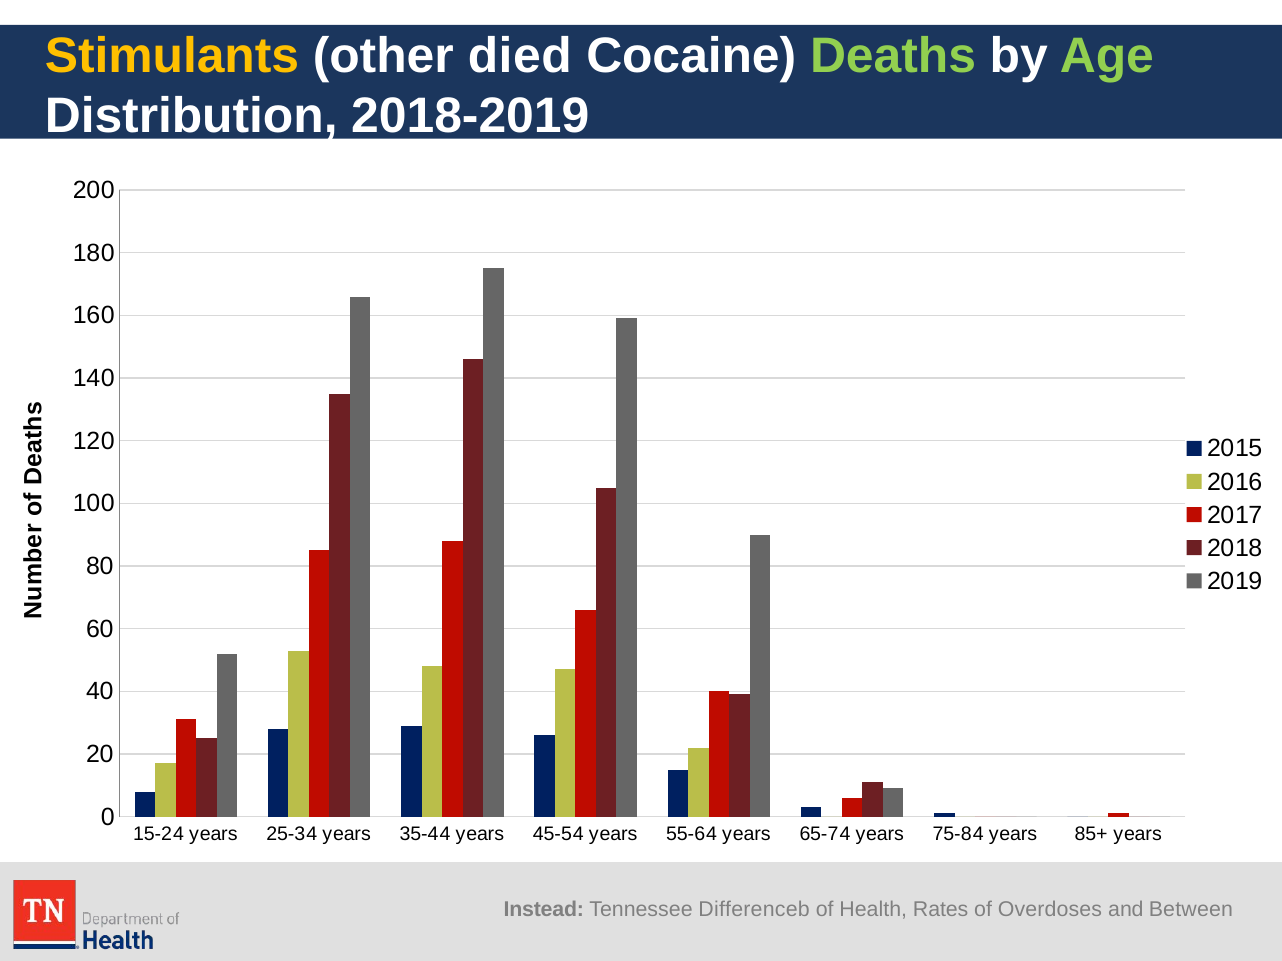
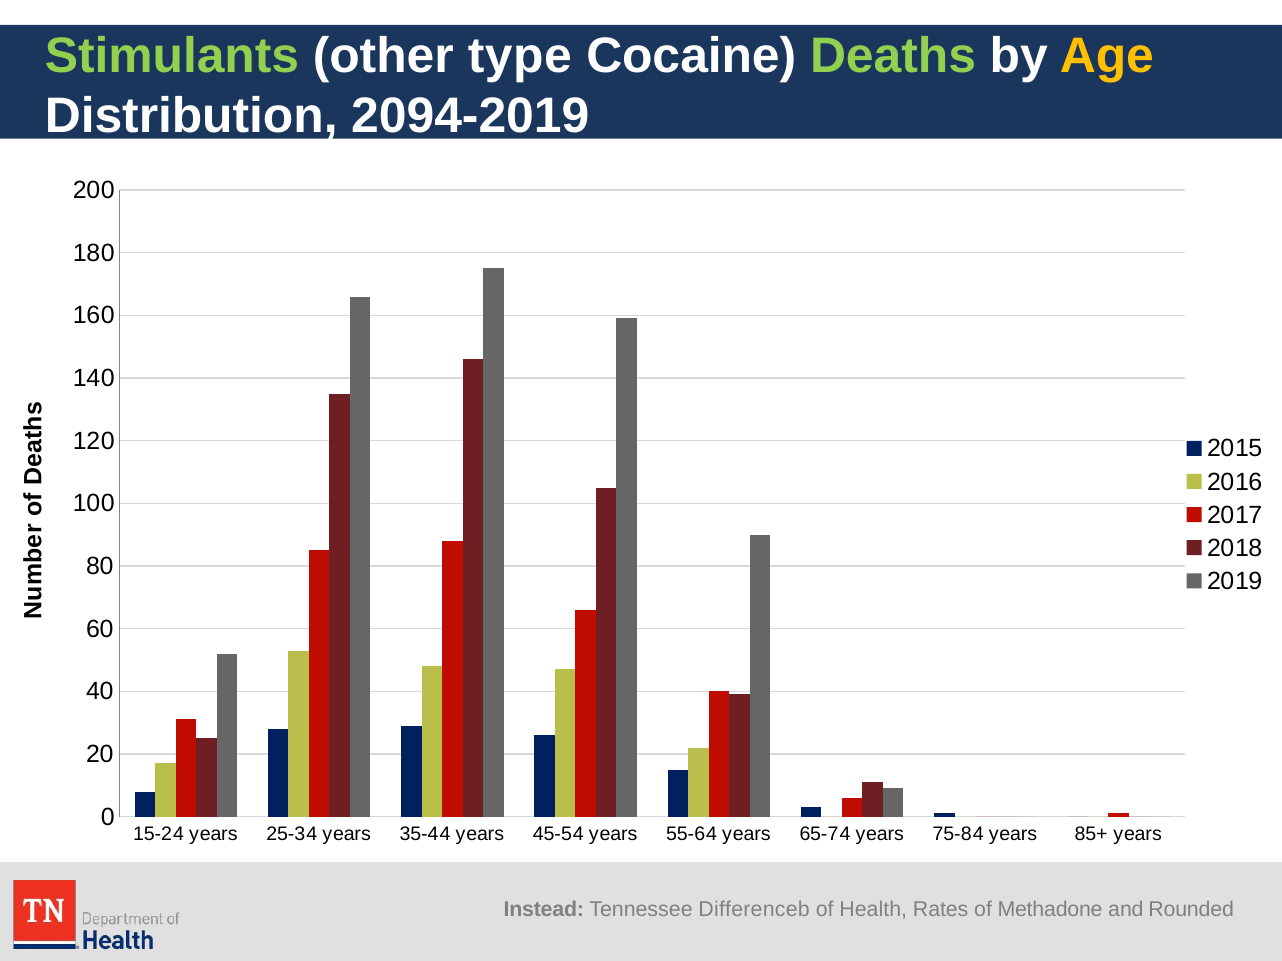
Stimulants colour: yellow -> light green
died: died -> type
Age colour: light green -> yellow
2018-2019: 2018-2019 -> 2094-2019
Overdoses: Overdoses -> Methadone
Between: Between -> Rounded
